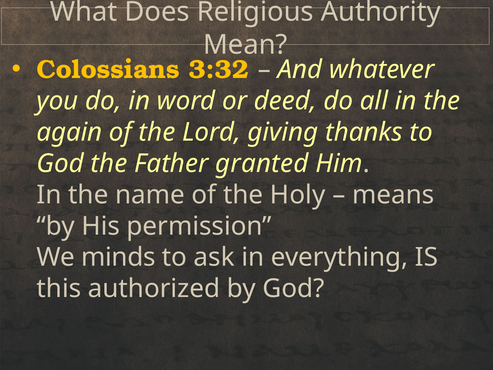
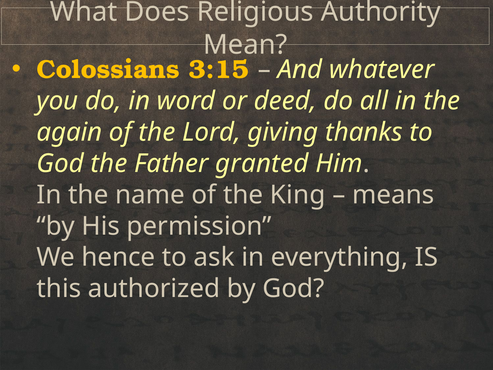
3:32: 3:32 -> 3:15
Holy: Holy -> King
minds: minds -> hence
